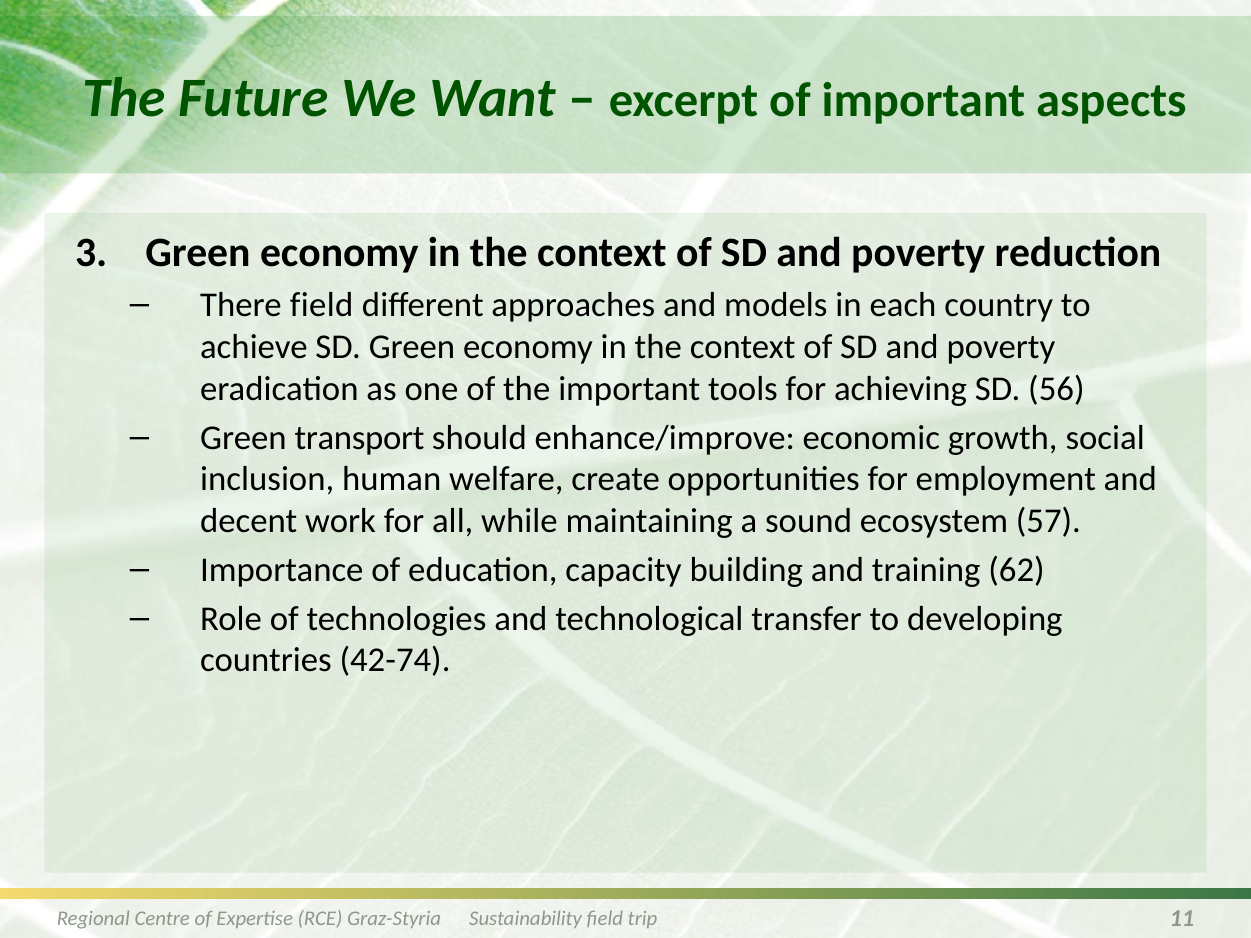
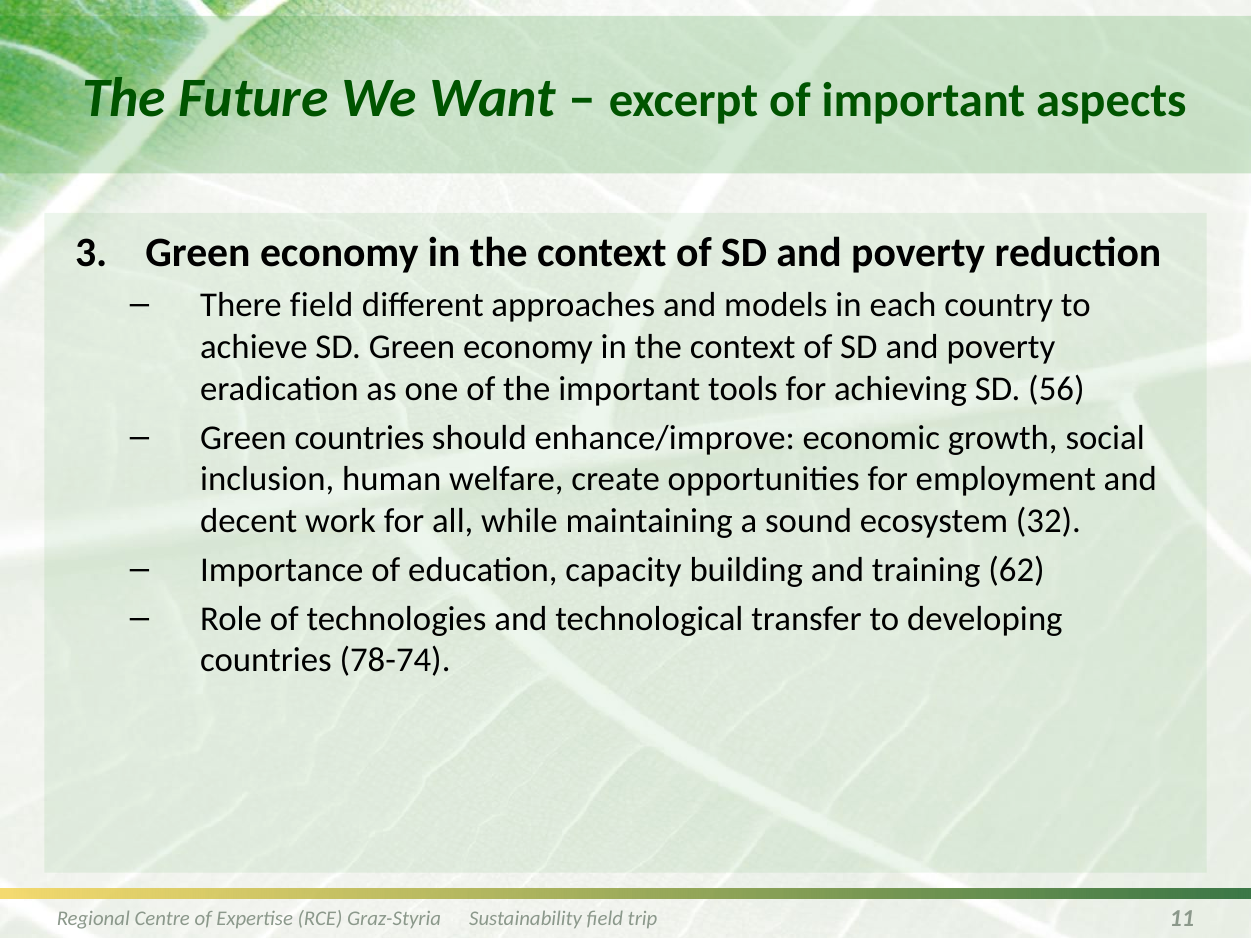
Green transport: transport -> countries
57: 57 -> 32
42-74: 42-74 -> 78-74
